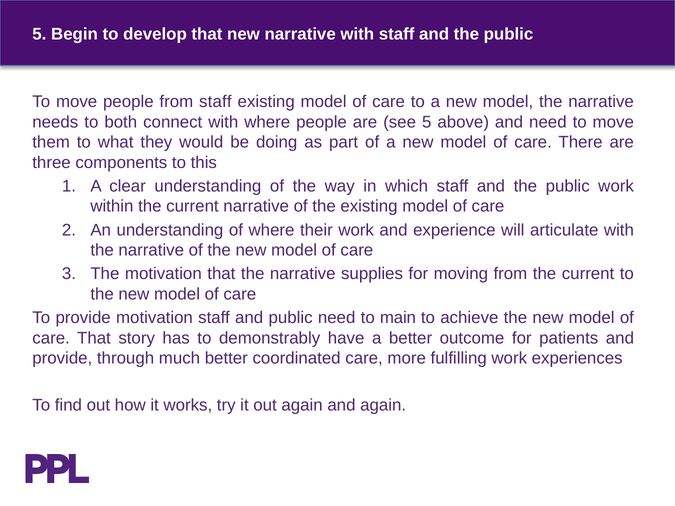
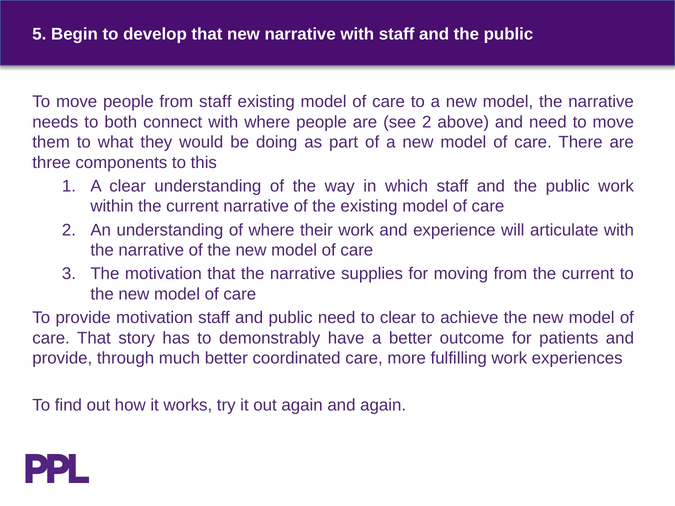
see 5: 5 -> 2
to main: main -> clear
